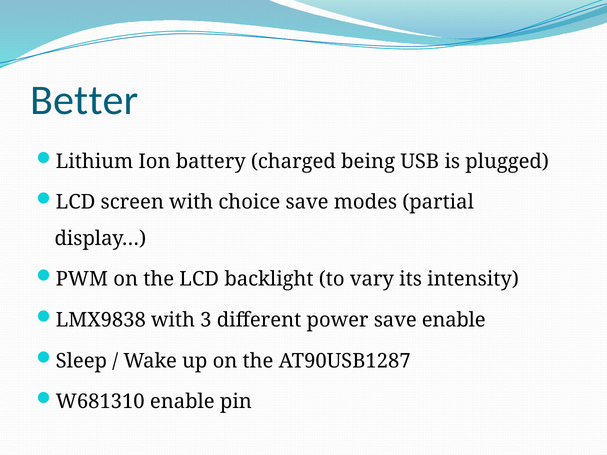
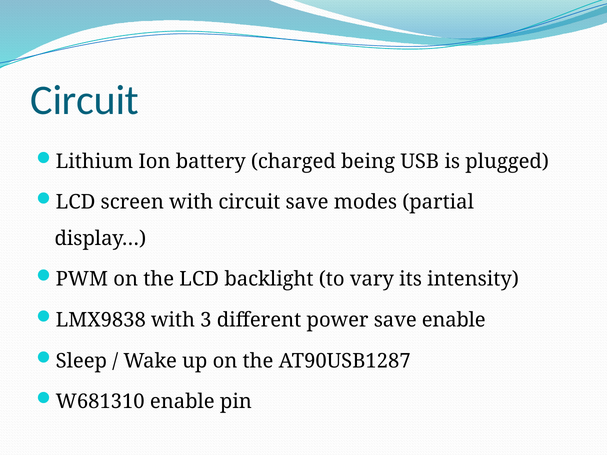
Better at (84, 100): Better -> Circuit
with choice: choice -> circuit
